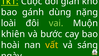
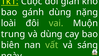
khiên: khiên -> trung
và bước: bước -> dùng
hoài: hoài -> biên
vất colour: yellow -> light green
